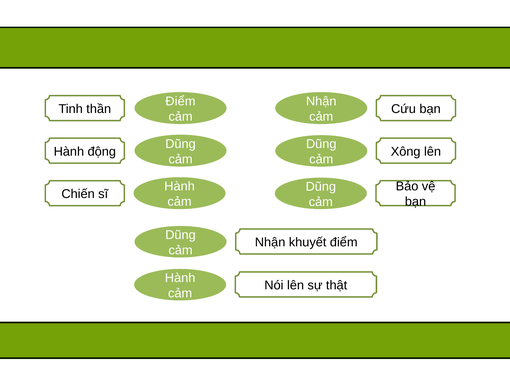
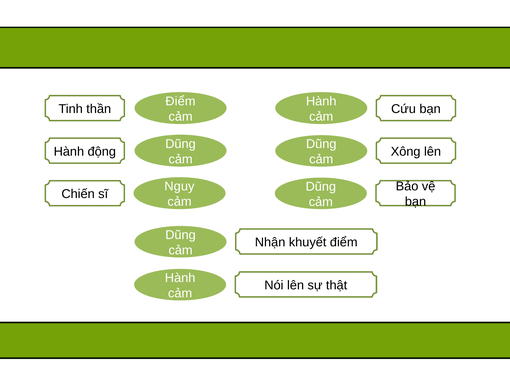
Nhận at (321, 101): Nhận -> Hành
Hành at (180, 187): Hành -> Nguy
